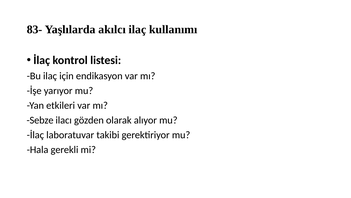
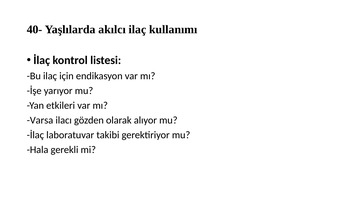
83-: 83- -> 40-
Sebze: Sebze -> Varsa
